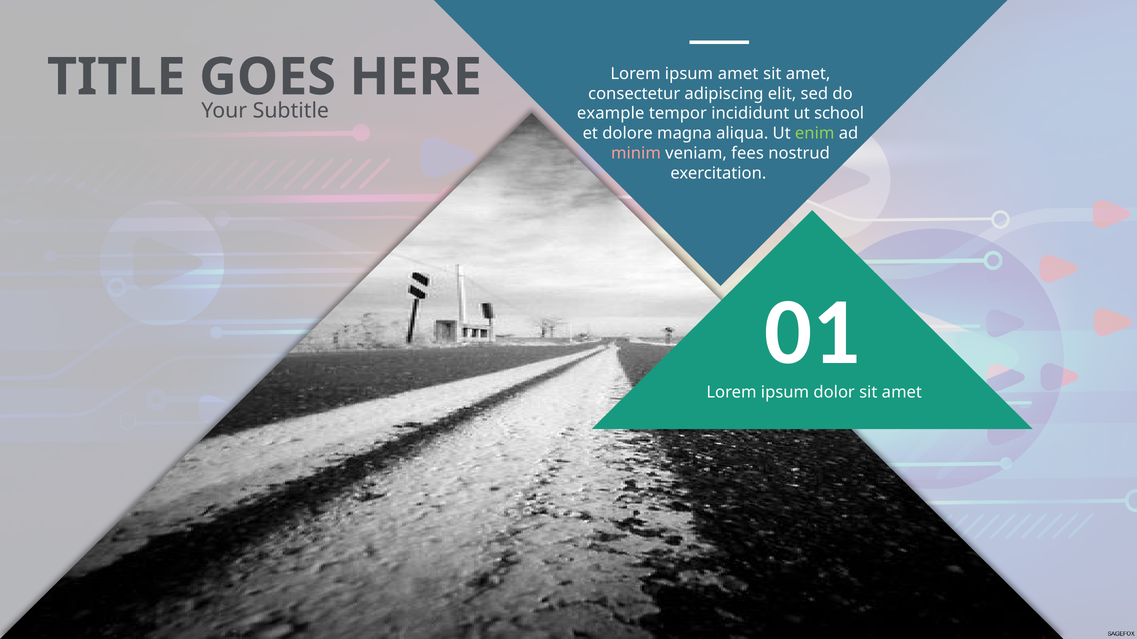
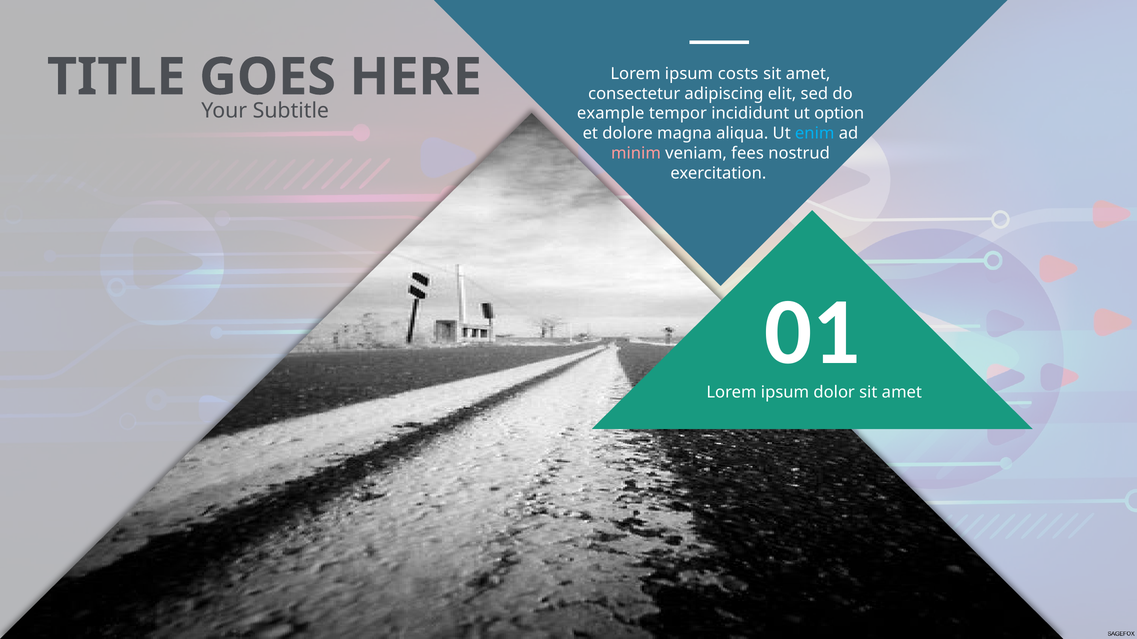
ipsum amet: amet -> costs
school: school -> option
enim colour: light green -> light blue
